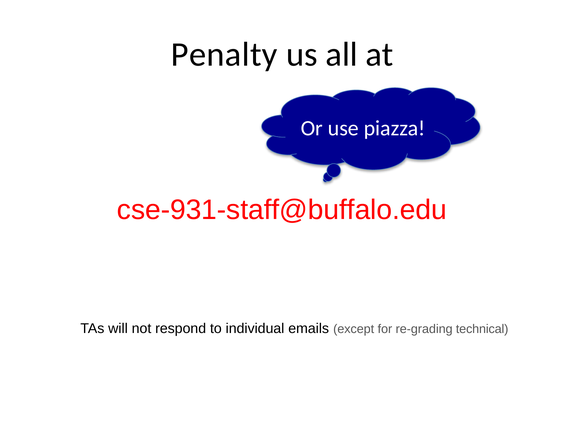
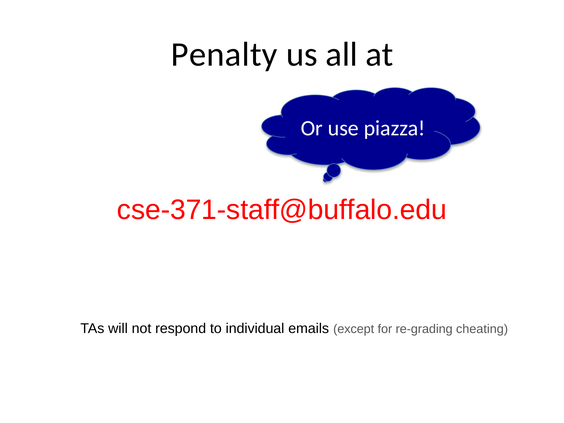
cse-931-staff@buffalo.edu: cse-931-staff@buffalo.edu -> cse-371-staff@buffalo.edu
technical: technical -> cheating
